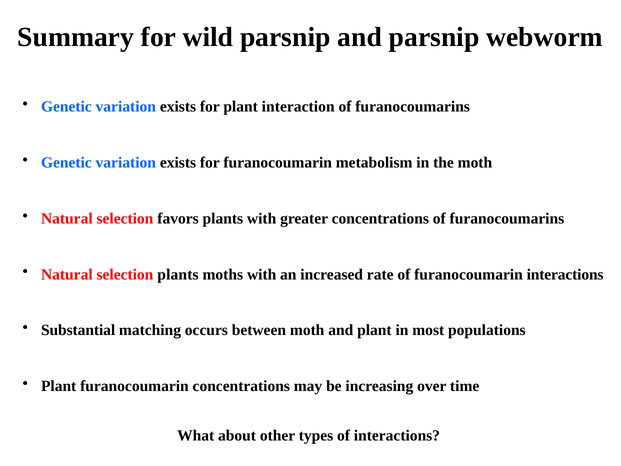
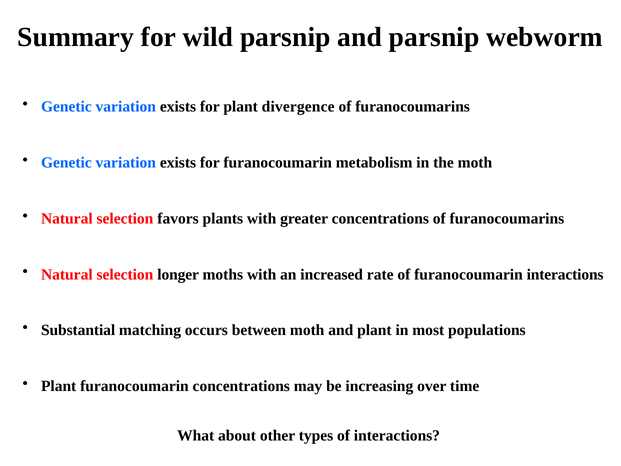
interaction: interaction -> divergence
selection plants: plants -> longer
